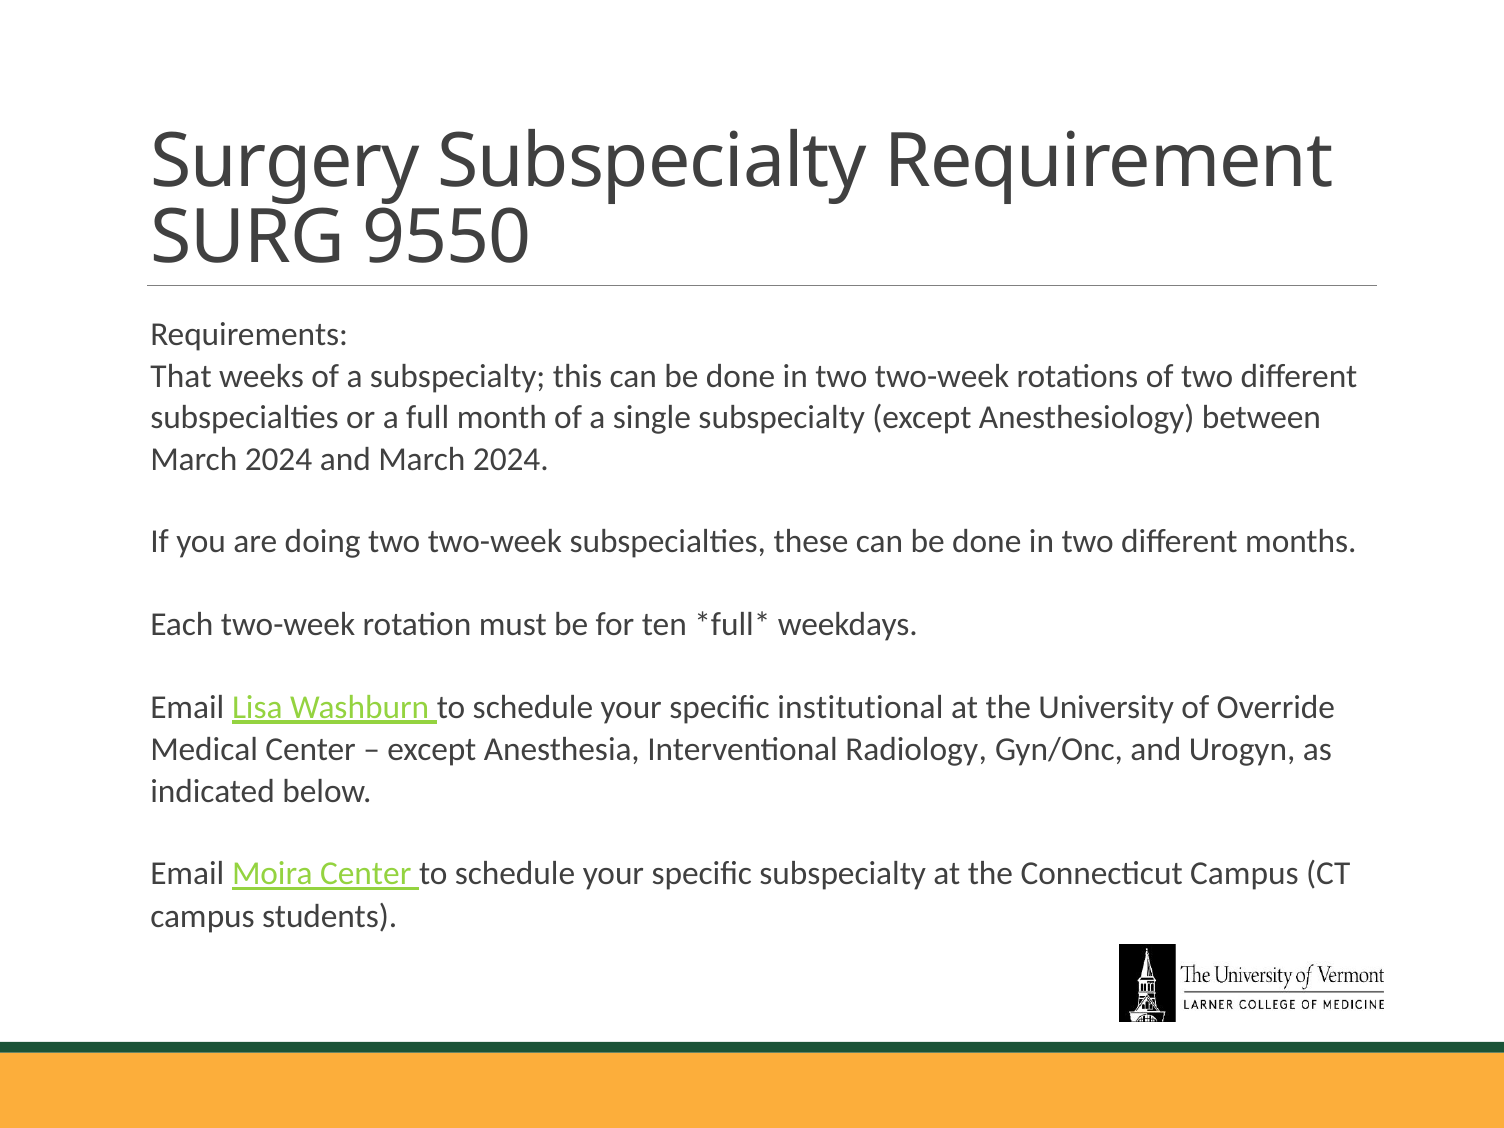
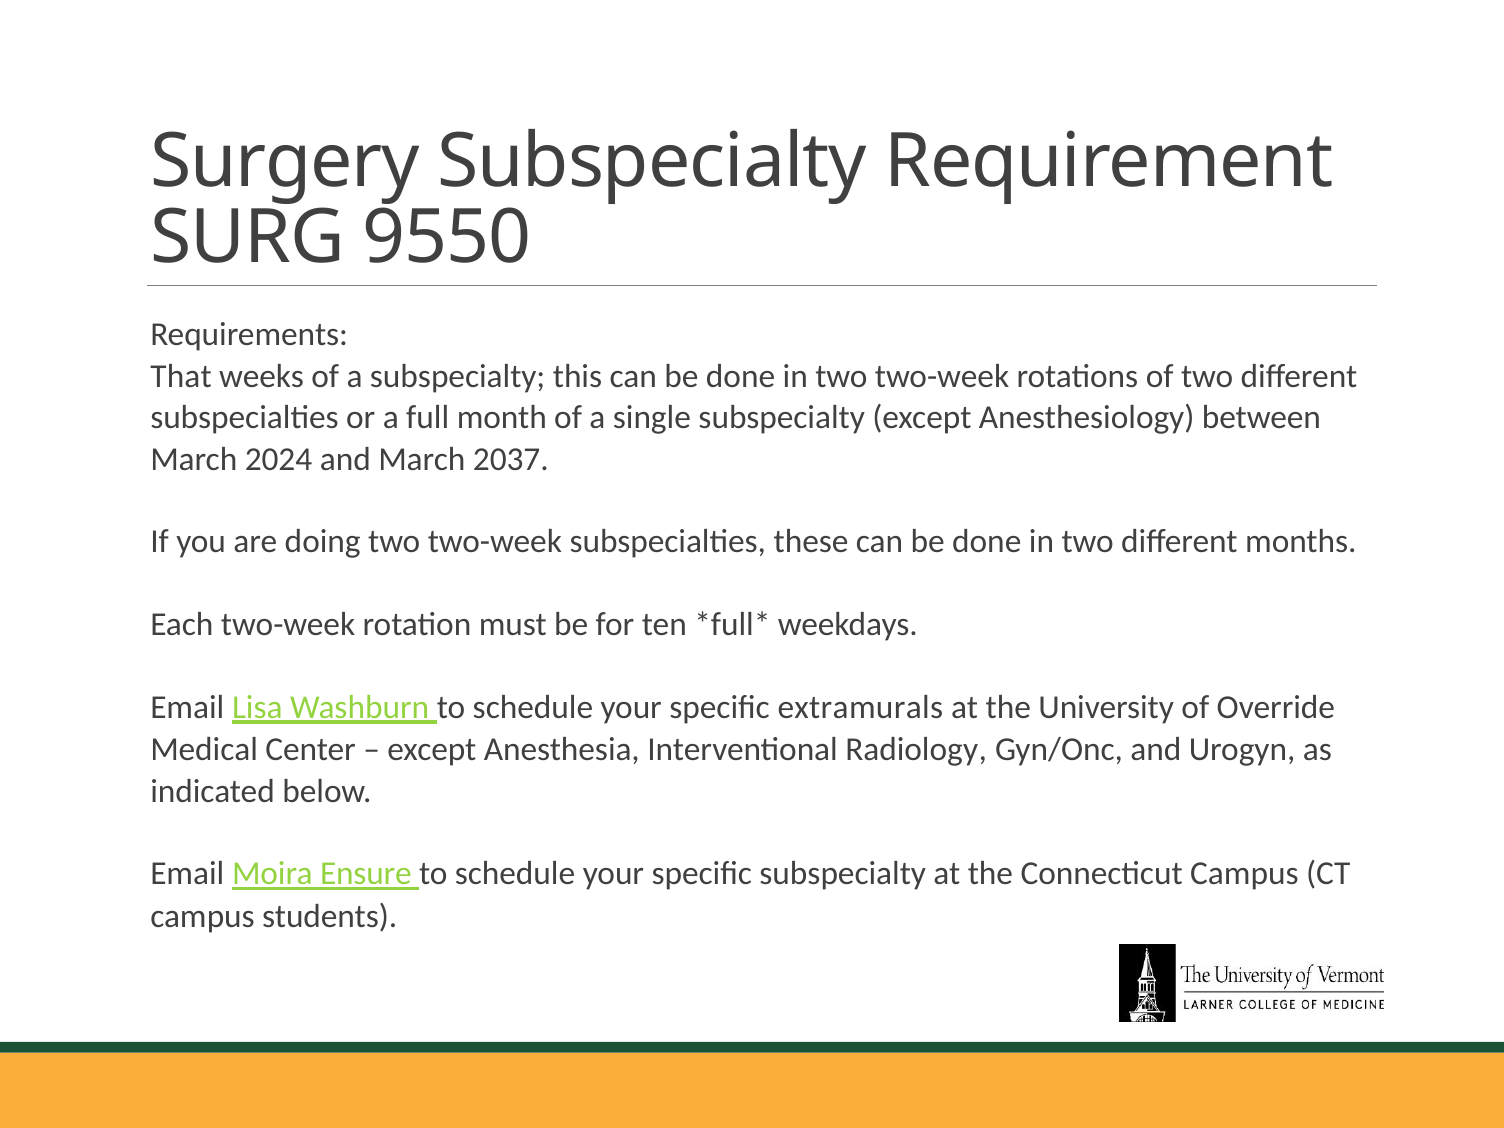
and March 2024: 2024 -> 2037
institutional: institutional -> extramurals
Moira Center: Center -> Ensure
